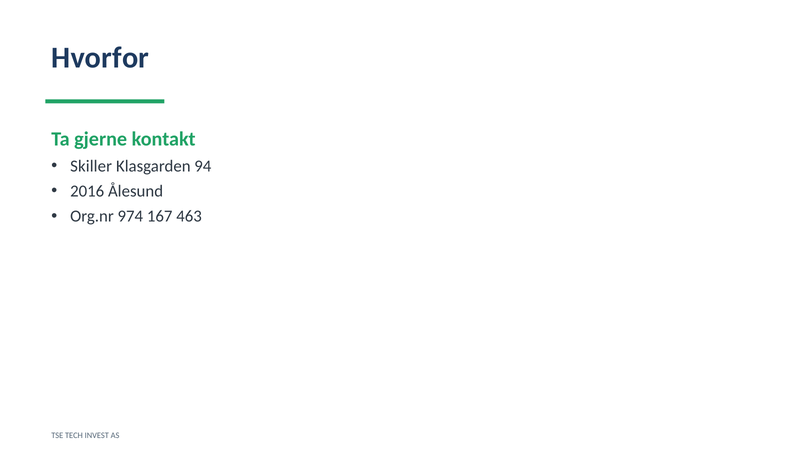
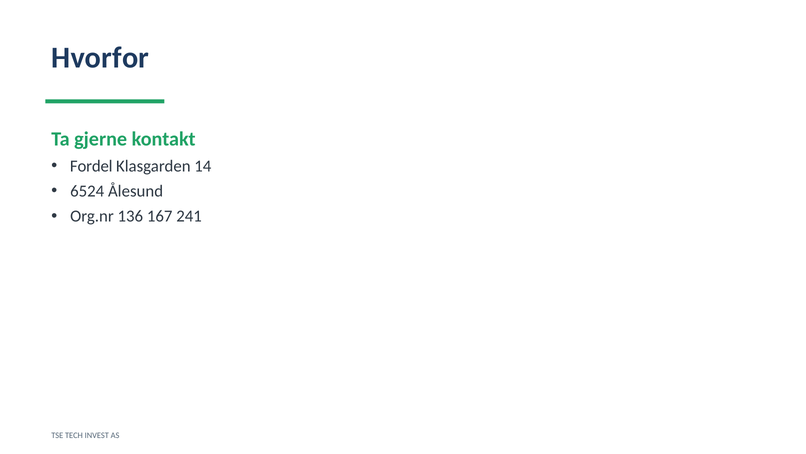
Skiller: Skiller -> Fordel
94: 94 -> 14
2016: 2016 -> 6524
974: 974 -> 136
463: 463 -> 241
